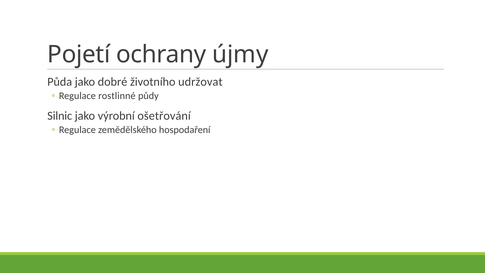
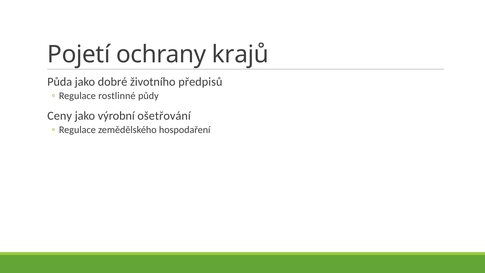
újmy: újmy -> krajů
udržovat: udržovat -> předpisů
Silnic: Silnic -> Ceny
